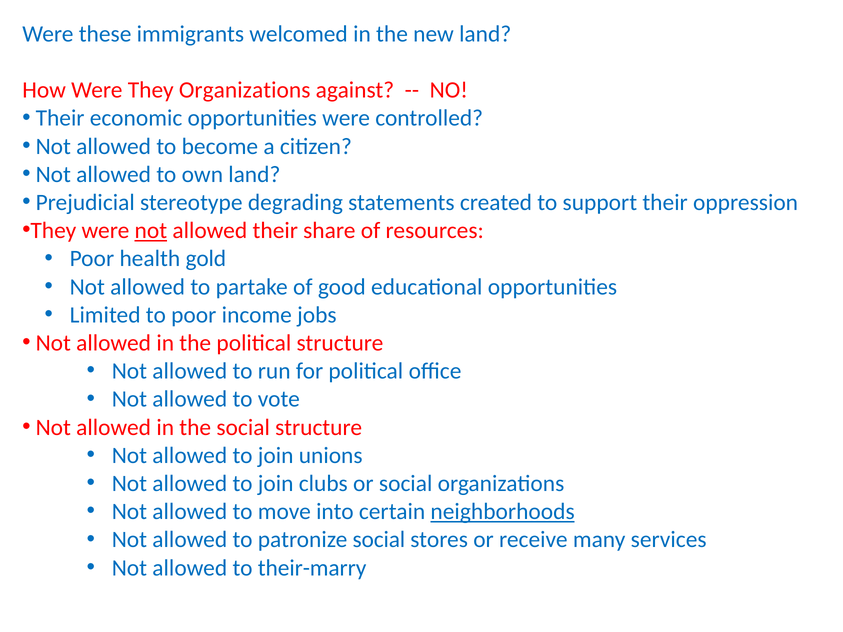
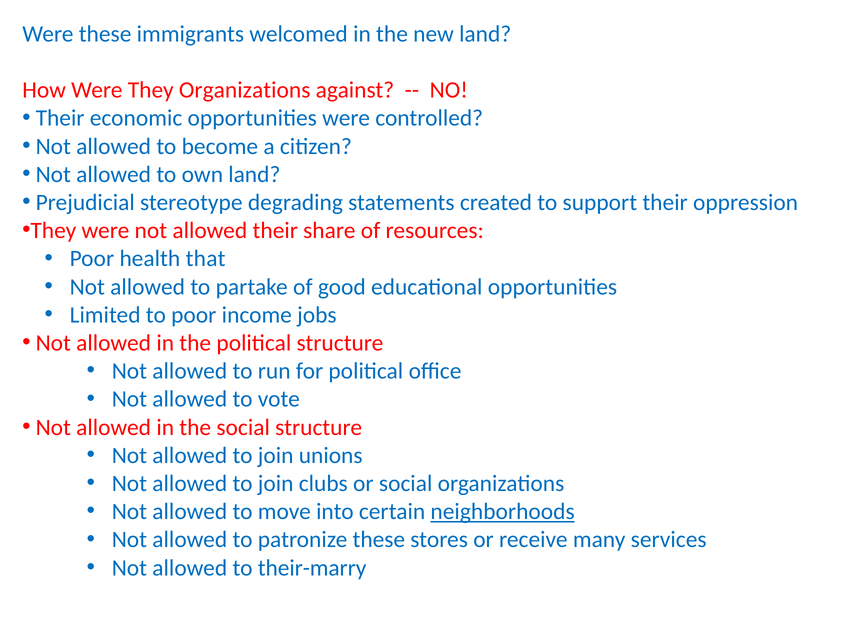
not at (151, 231) underline: present -> none
gold: gold -> that
patronize social: social -> these
